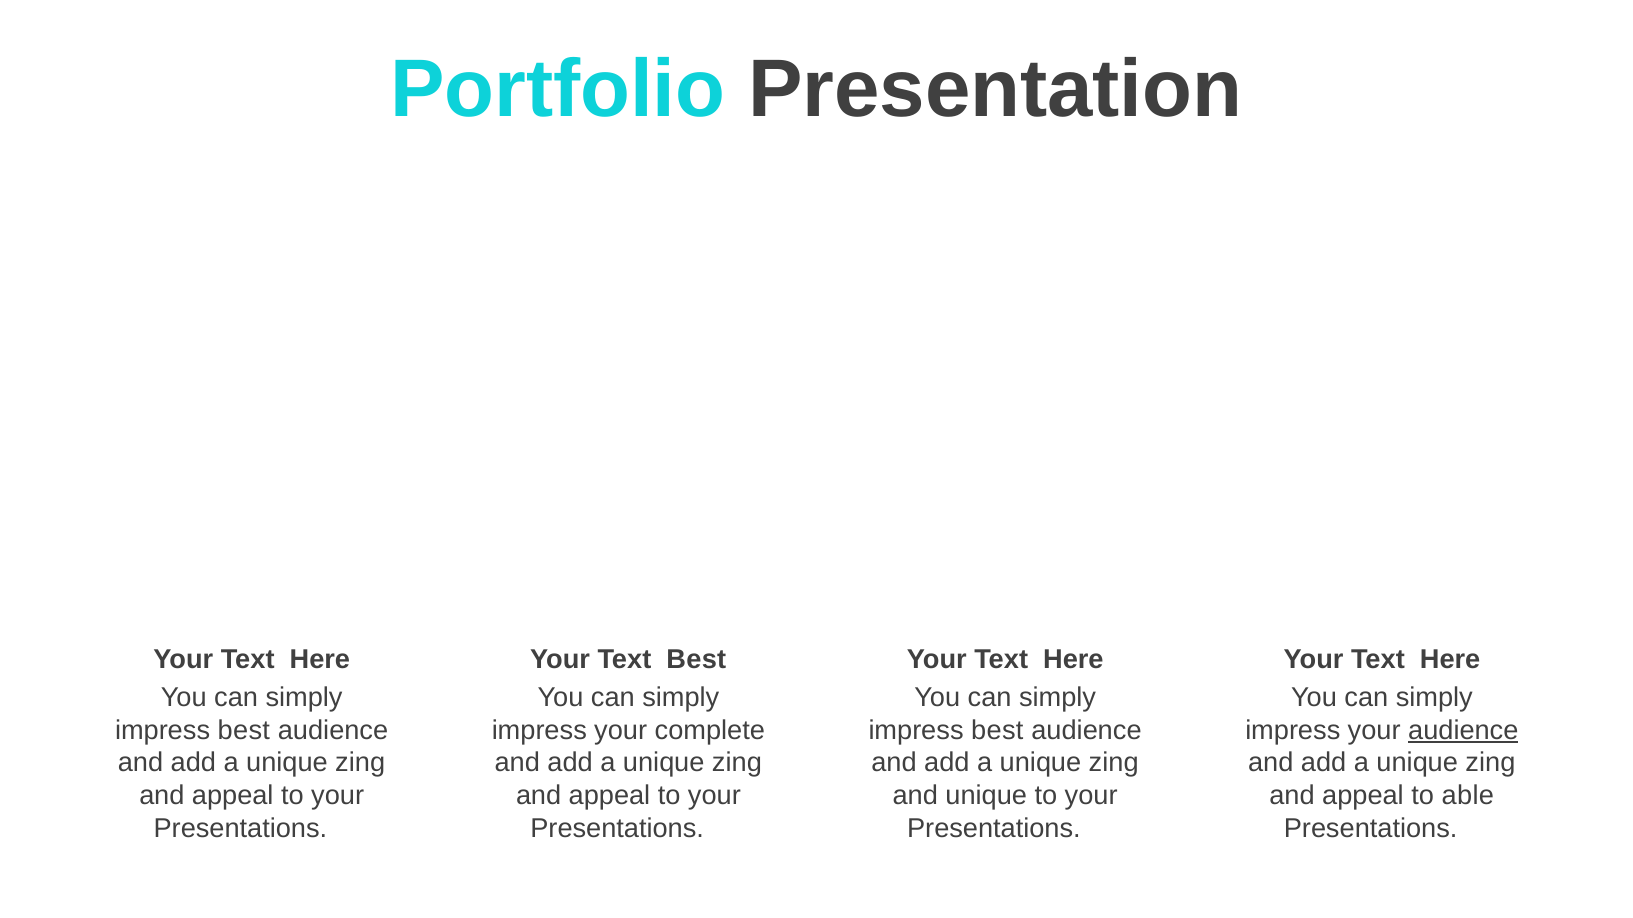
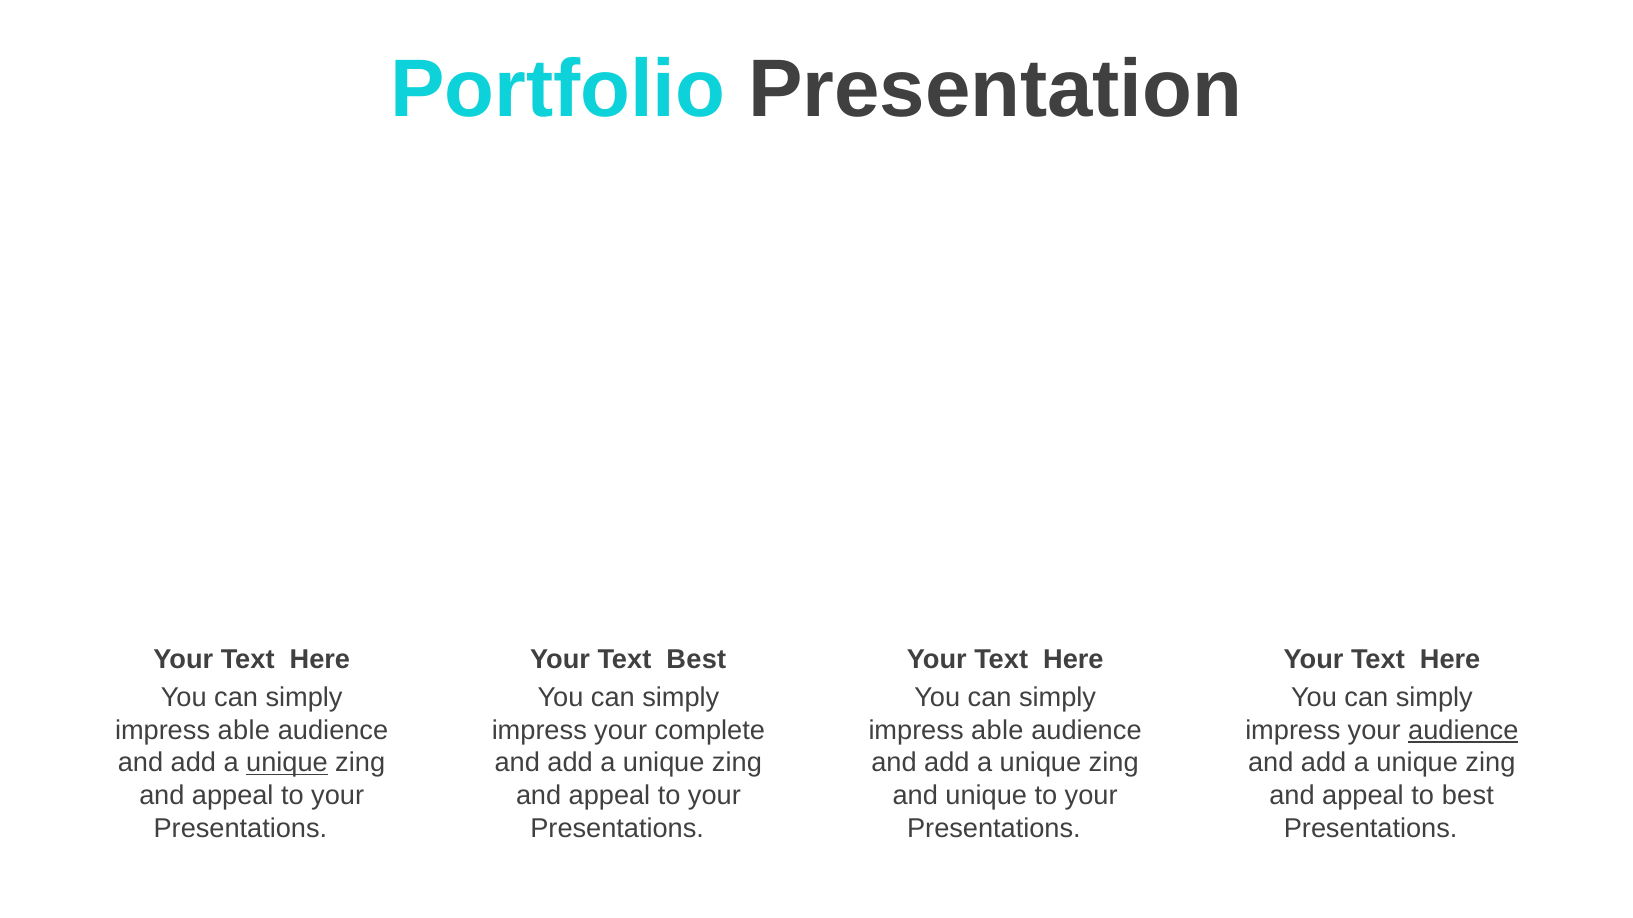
best at (244, 731): best -> able
best at (997, 731): best -> able
unique at (287, 763) underline: none -> present
to able: able -> best
